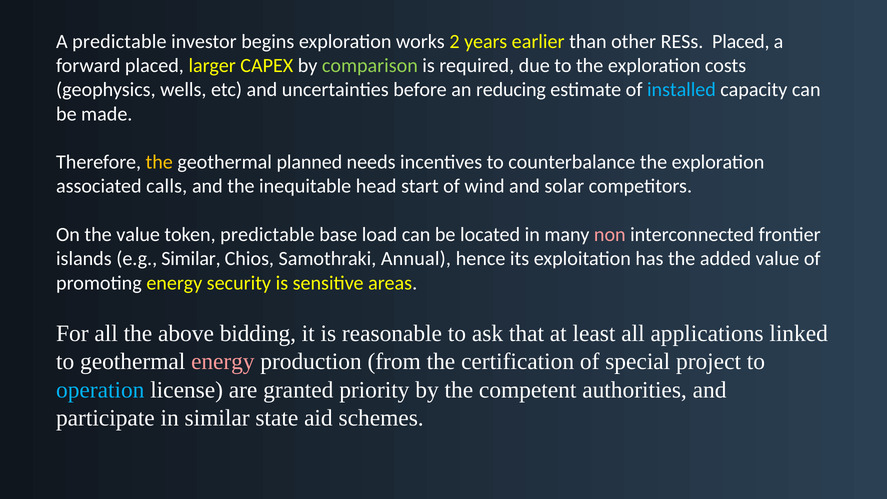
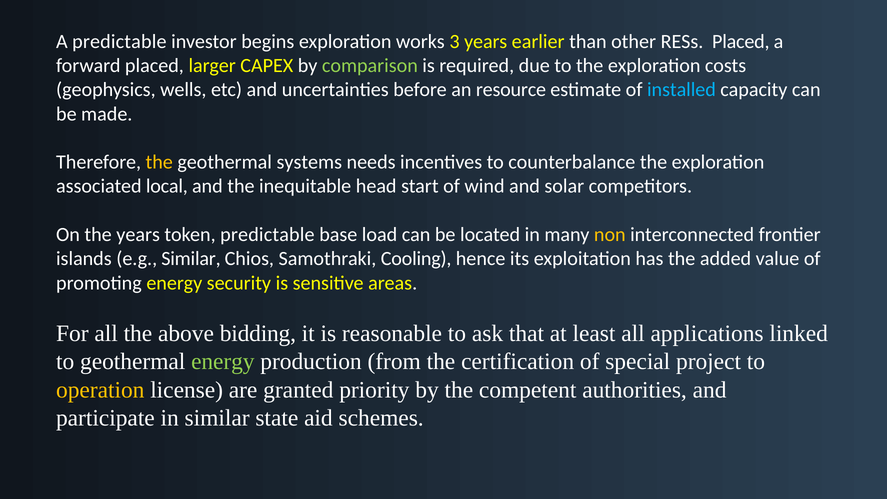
2: 2 -> 3
reducing: reducing -> resource
planned: planned -> systems
calls: calls -> local
the value: value -> years
non colour: pink -> yellow
Annual: Annual -> Cooling
energy at (223, 362) colour: pink -> light green
operation colour: light blue -> yellow
